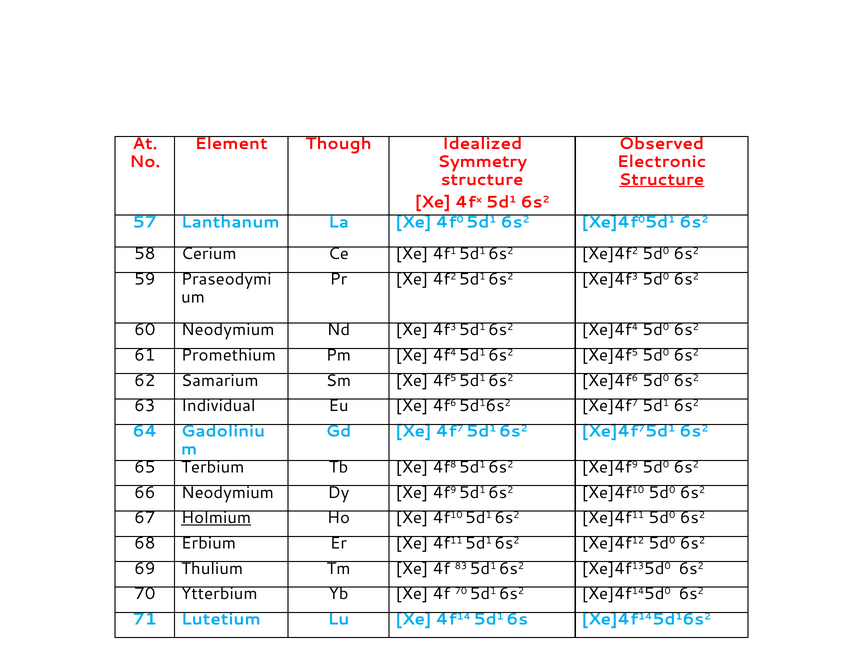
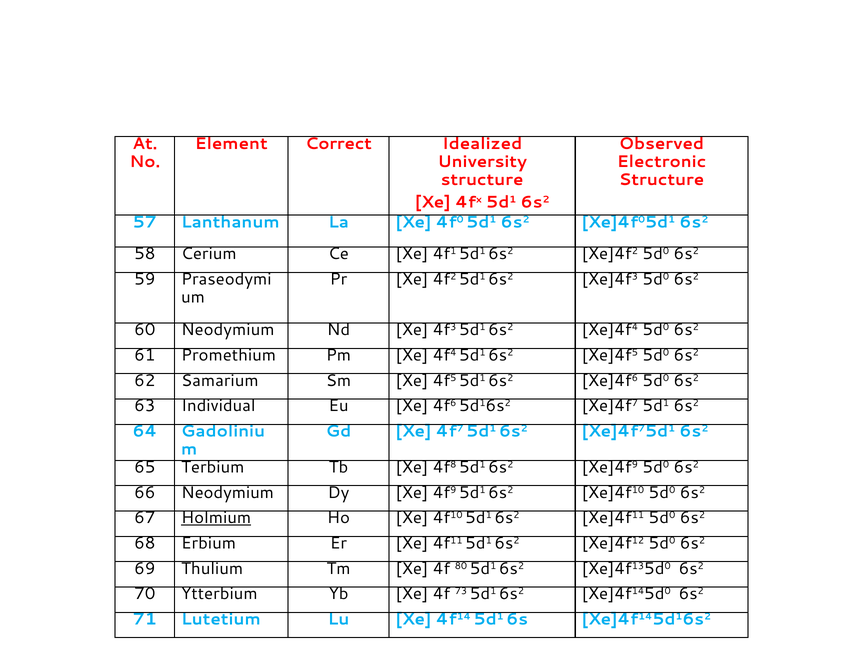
Though: Though -> Correct
Symmetry: Symmetry -> University
Structure at (662, 180) underline: present -> none
83: 83 -> 80
4f 70: 70 -> 73
